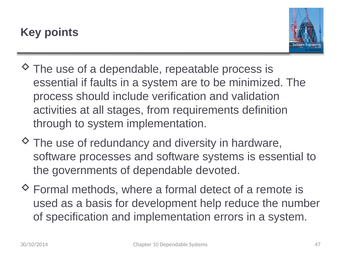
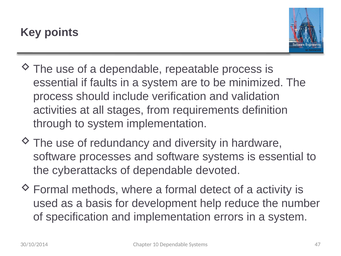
governments: governments -> cyberattacks
remote: remote -> activity
